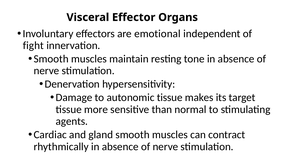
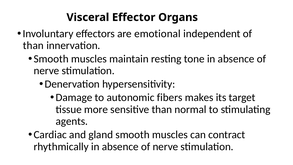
fight at (33, 45): fight -> than
autonomic tissue: tissue -> fibers
